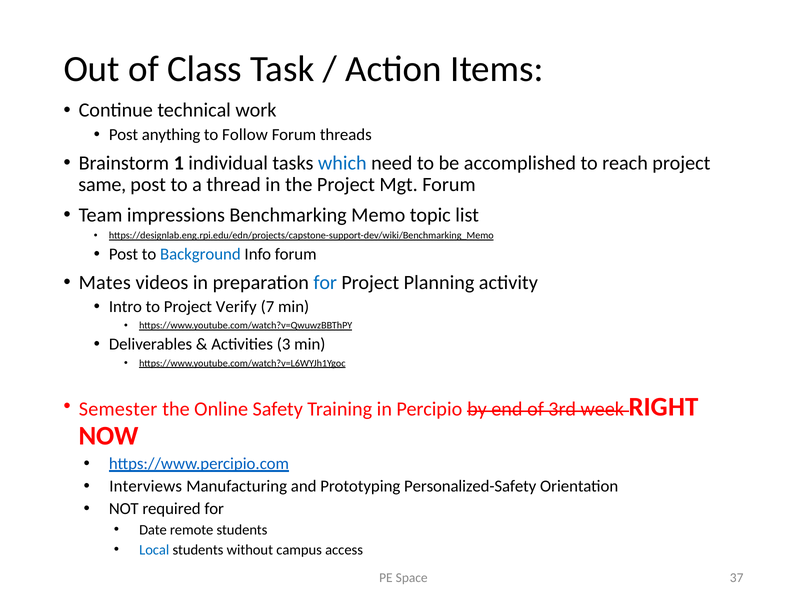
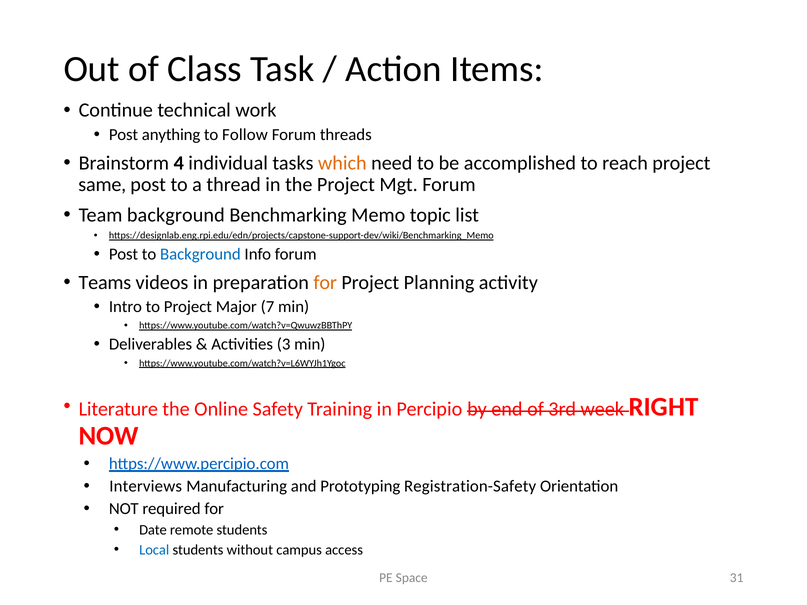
1: 1 -> 4
which colour: blue -> orange
Team impressions: impressions -> background
Mates: Mates -> Teams
for at (325, 283) colour: blue -> orange
Verify: Verify -> Major
Semester: Semester -> Literature
Personalized-Safety: Personalized-Safety -> Registration-Safety
37: 37 -> 31
